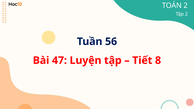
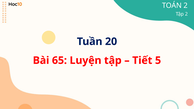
56: 56 -> 20
47: 47 -> 65
8: 8 -> 5
